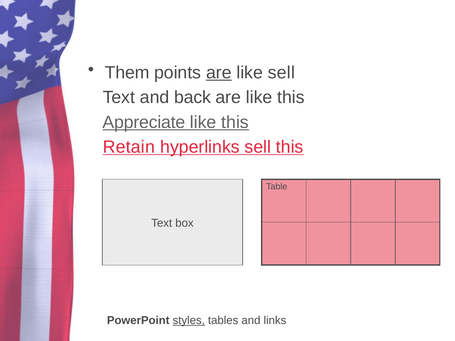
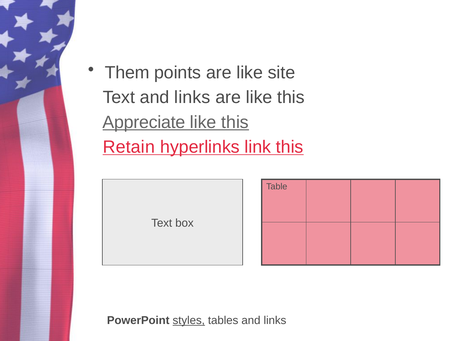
are at (219, 73) underline: present -> none
like sell: sell -> site
Text and back: back -> links
hyperlinks sell: sell -> link
